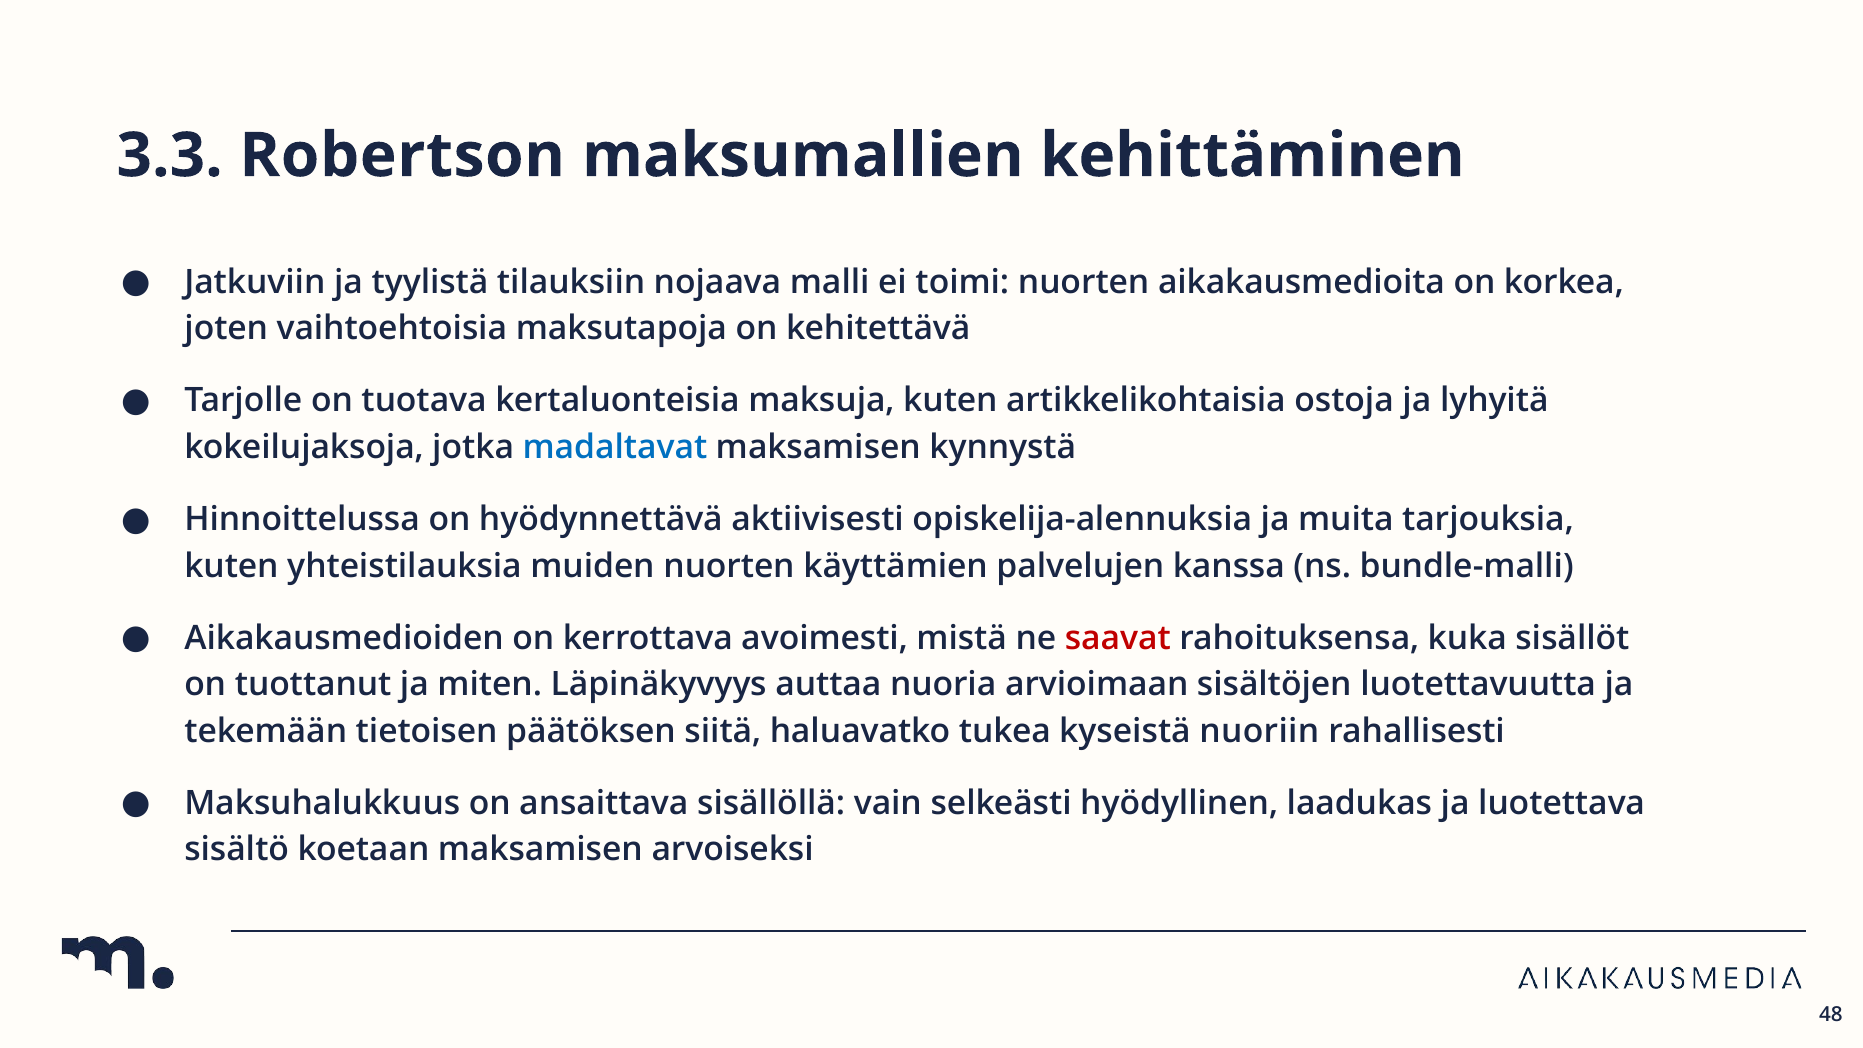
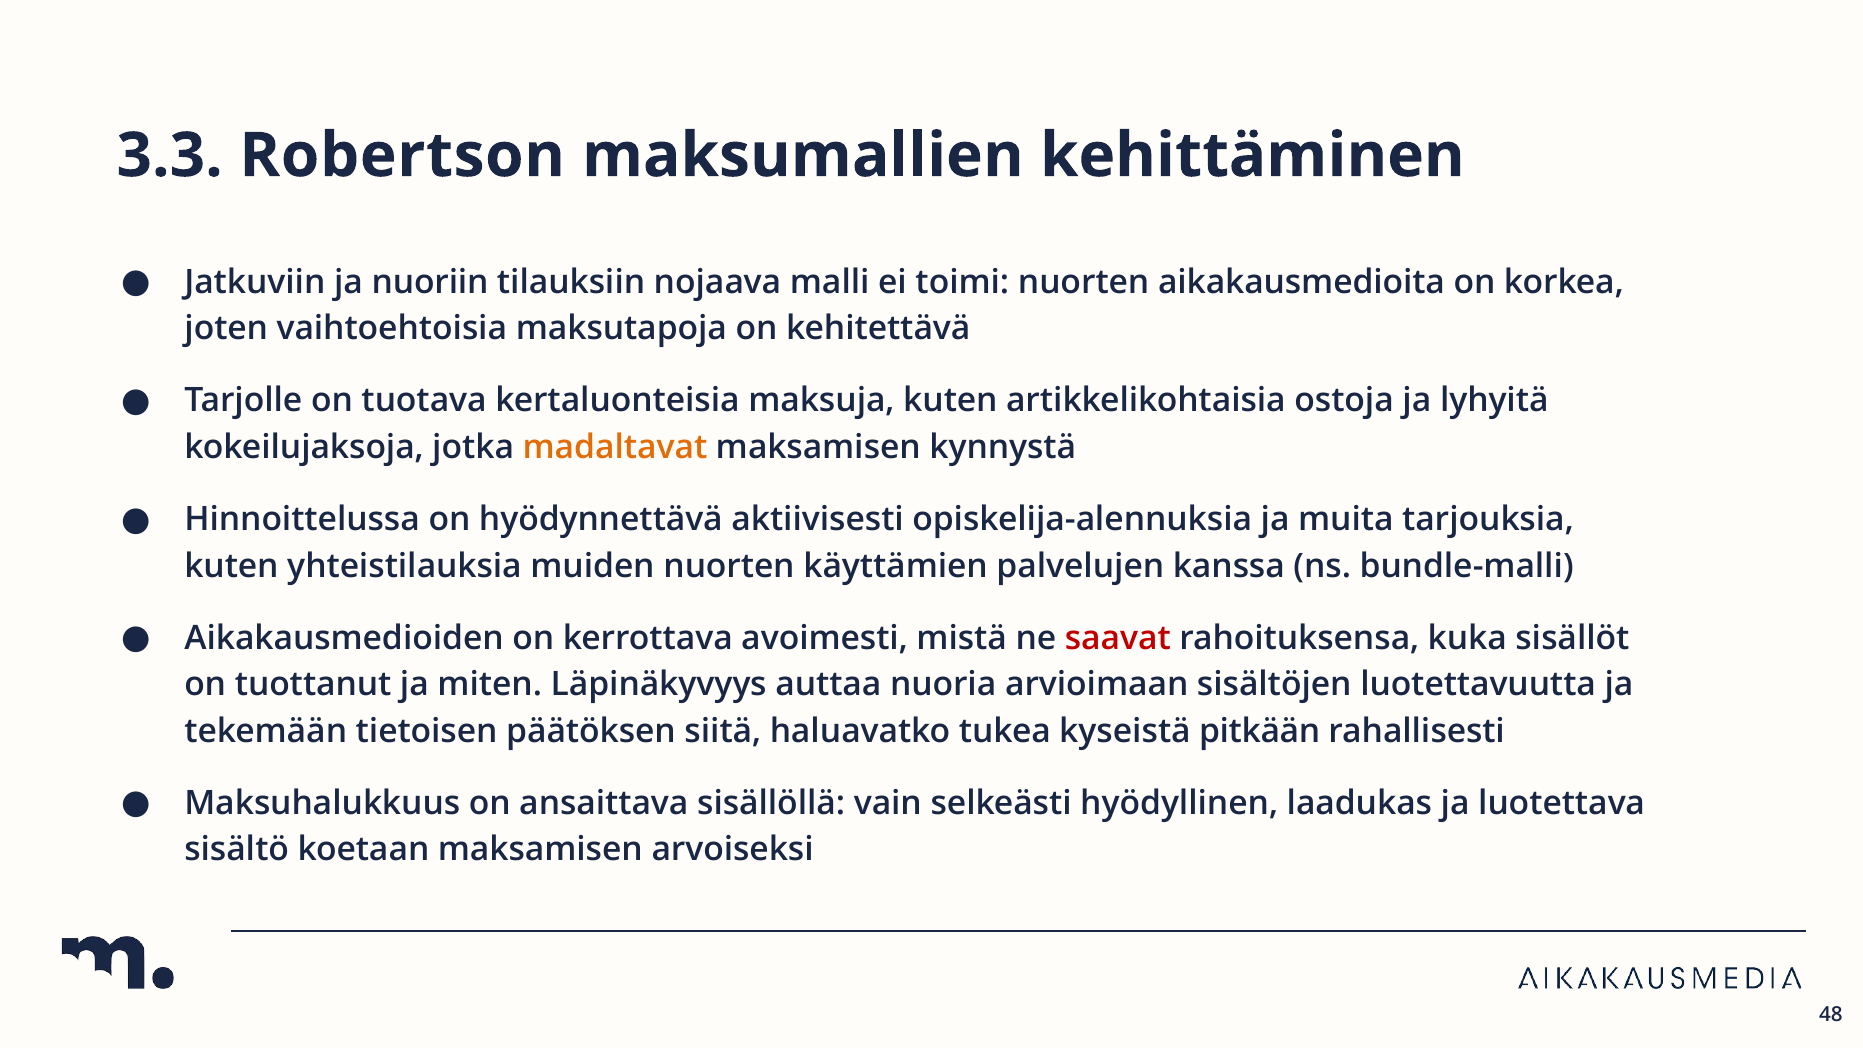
tyylistä: tyylistä -> nuoriin
madaltavat colour: blue -> orange
nuoriin: nuoriin -> pitkään
